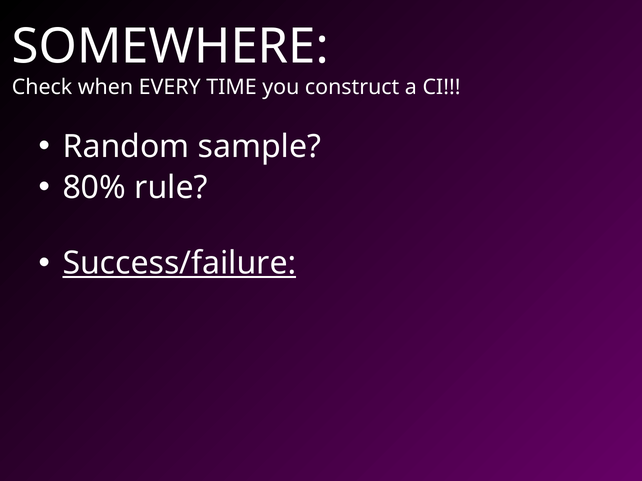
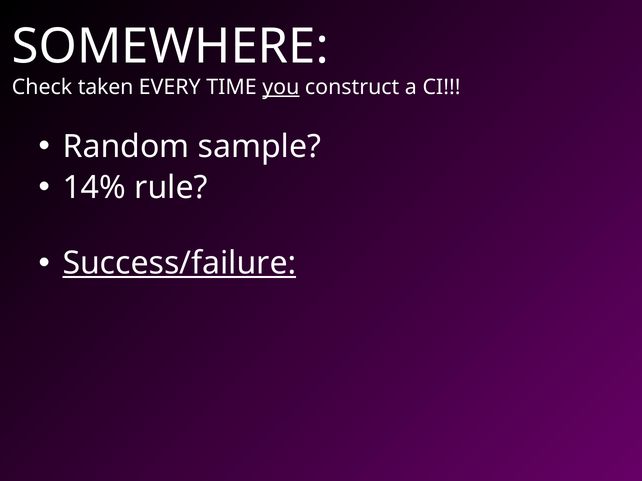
when: when -> taken
you underline: none -> present
80%: 80% -> 14%
